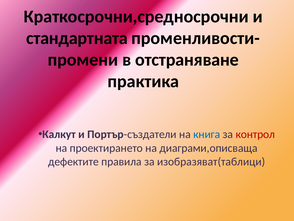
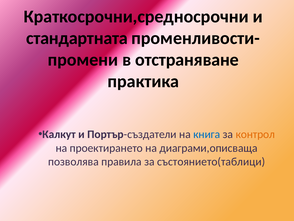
контрол colour: red -> orange
дефектите: дефектите -> позволява
изобразяват(таблици: изобразяват(таблици -> състоянието(таблици
